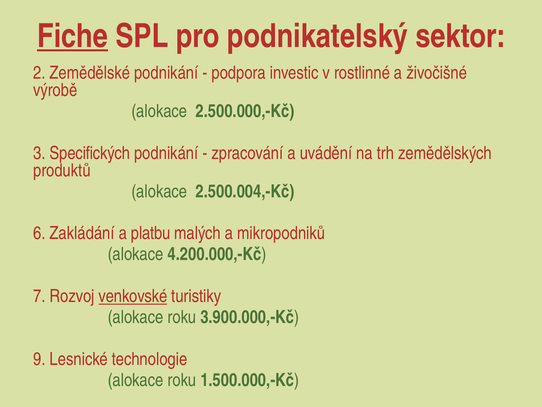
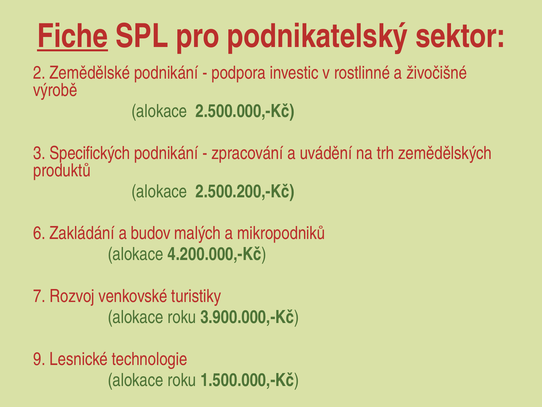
2.500.004,-Kč: 2.500.004,-Kč -> 2.500.200,-Kč
platbu: platbu -> budov
venkovské underline: present -> none
